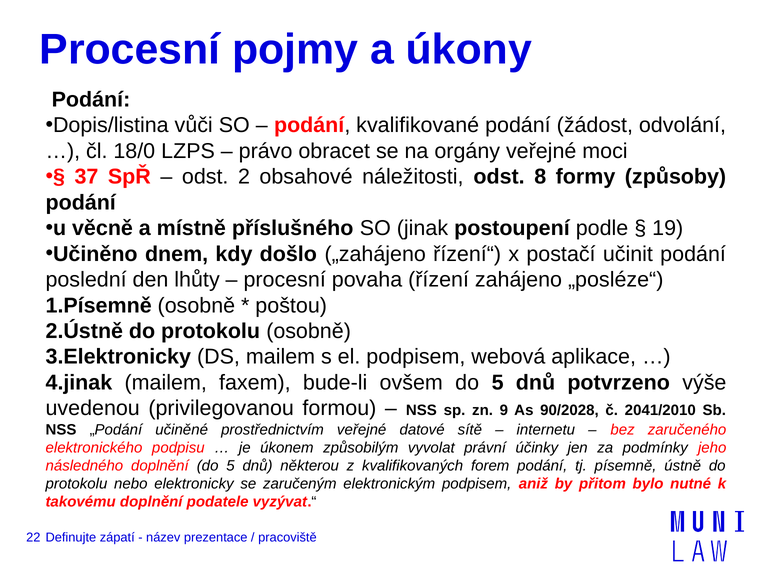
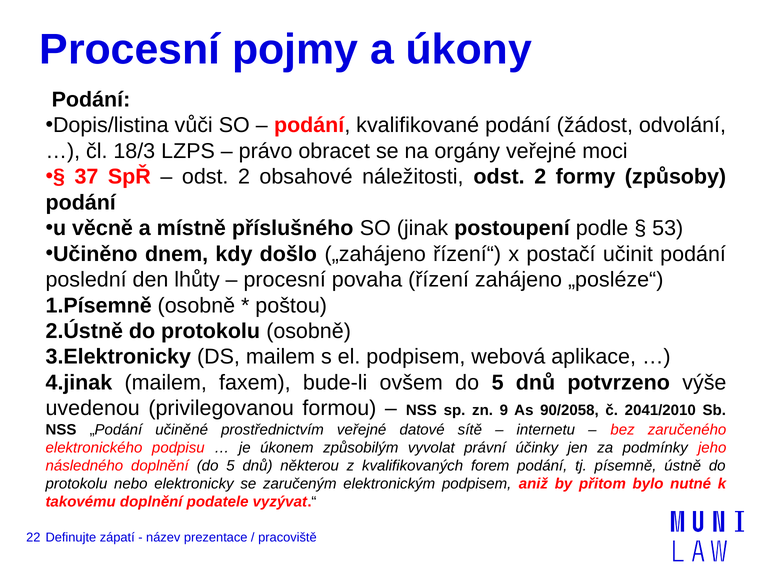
18/0: 18/0 -> 18/3
náležitosti odst 8: 8 -> 2
19: 19 -> 53
90/2028: 90/2028 -> 90/2058
